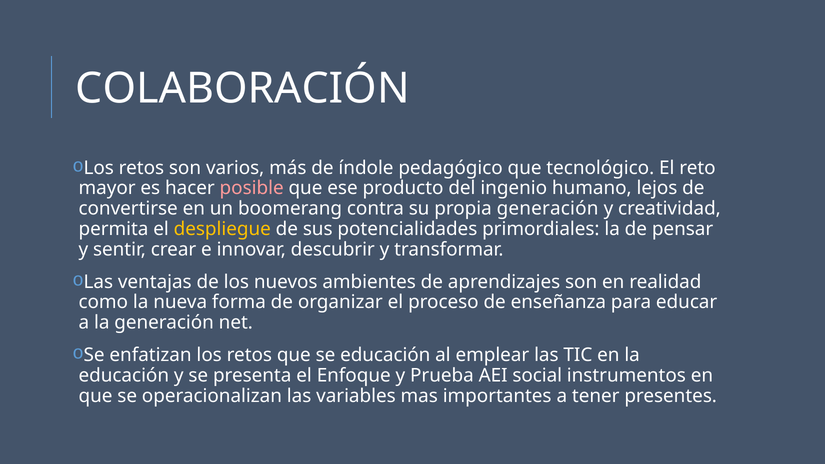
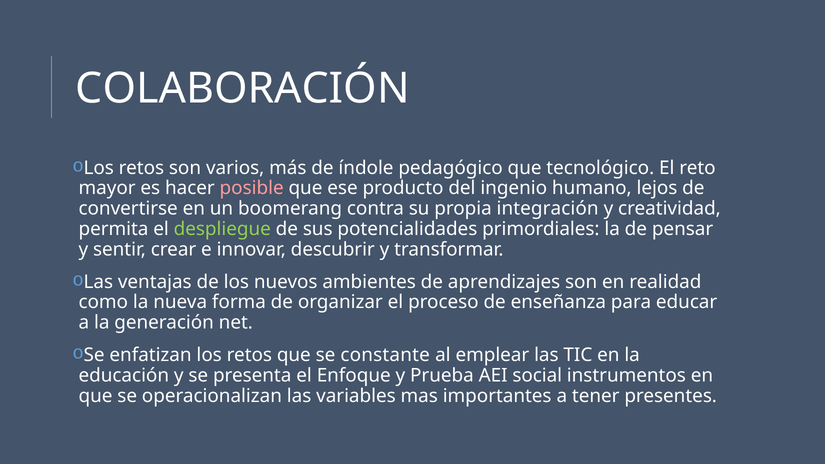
propia generación: generación -> integración
despliegue colour: yellow -> light green
se educación: educación -> constante
